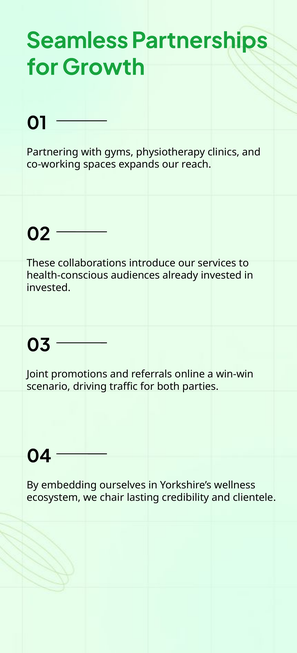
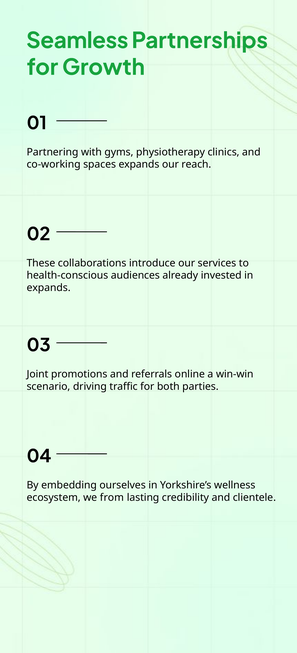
invested at (49, 288): invested -> expands
chair: chair -> from
